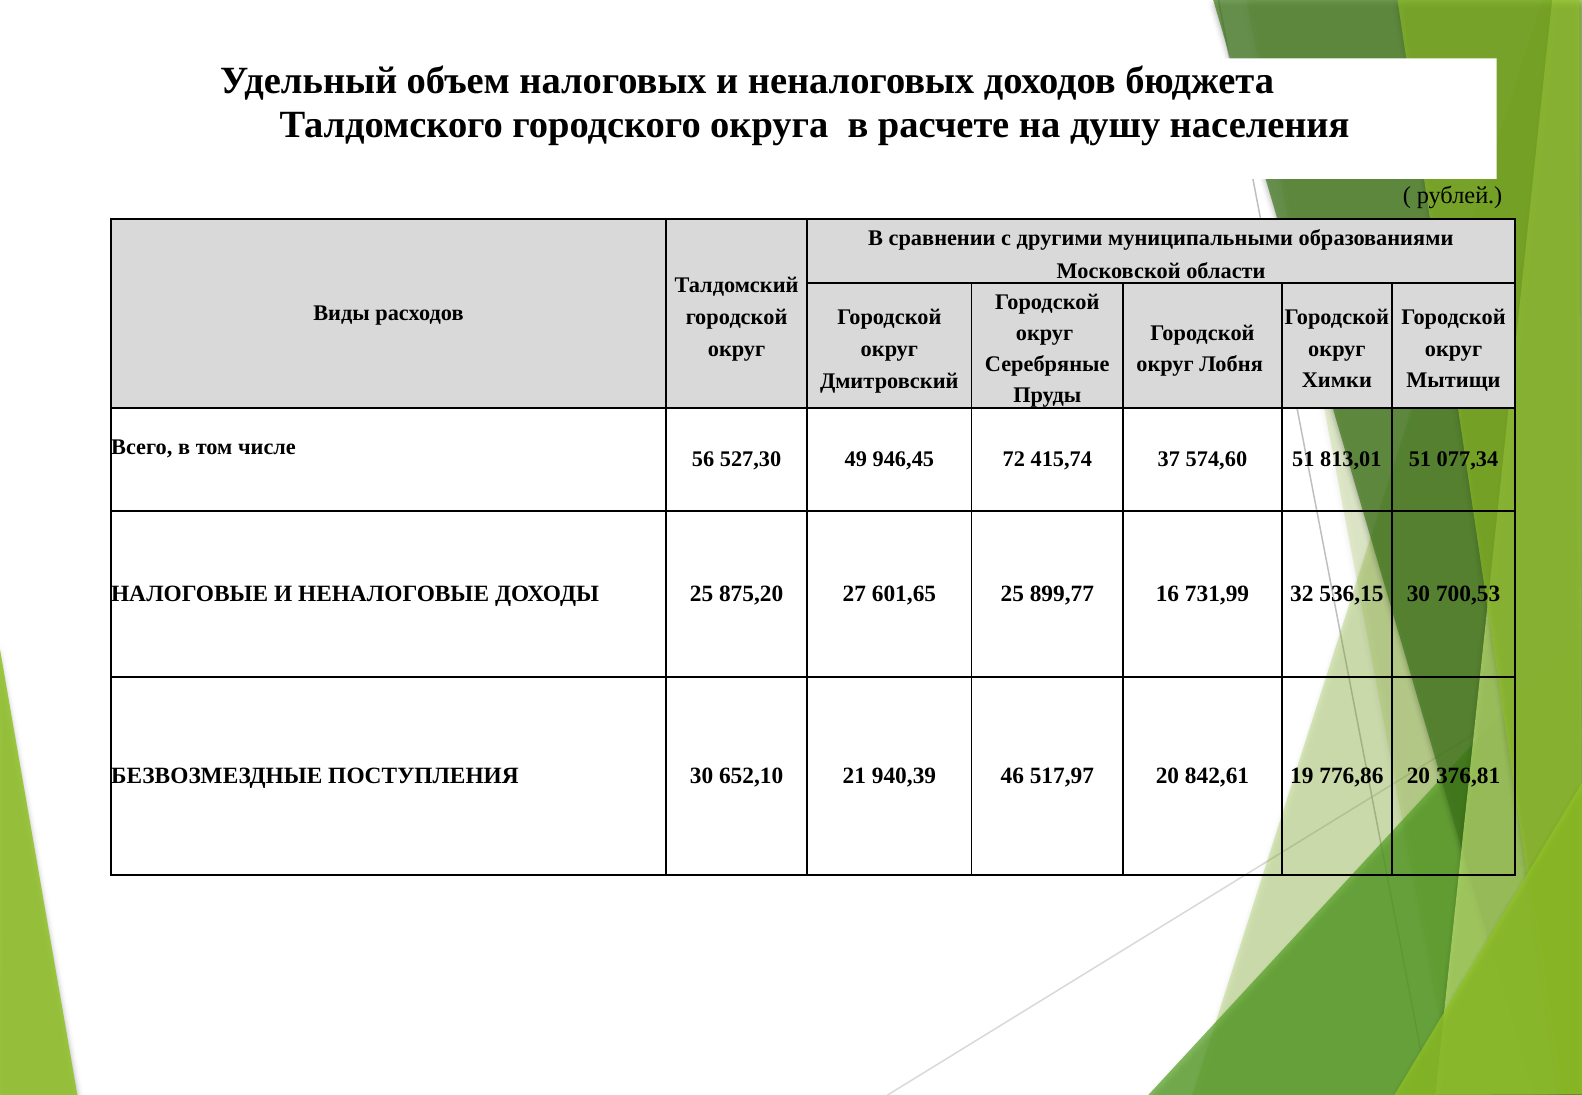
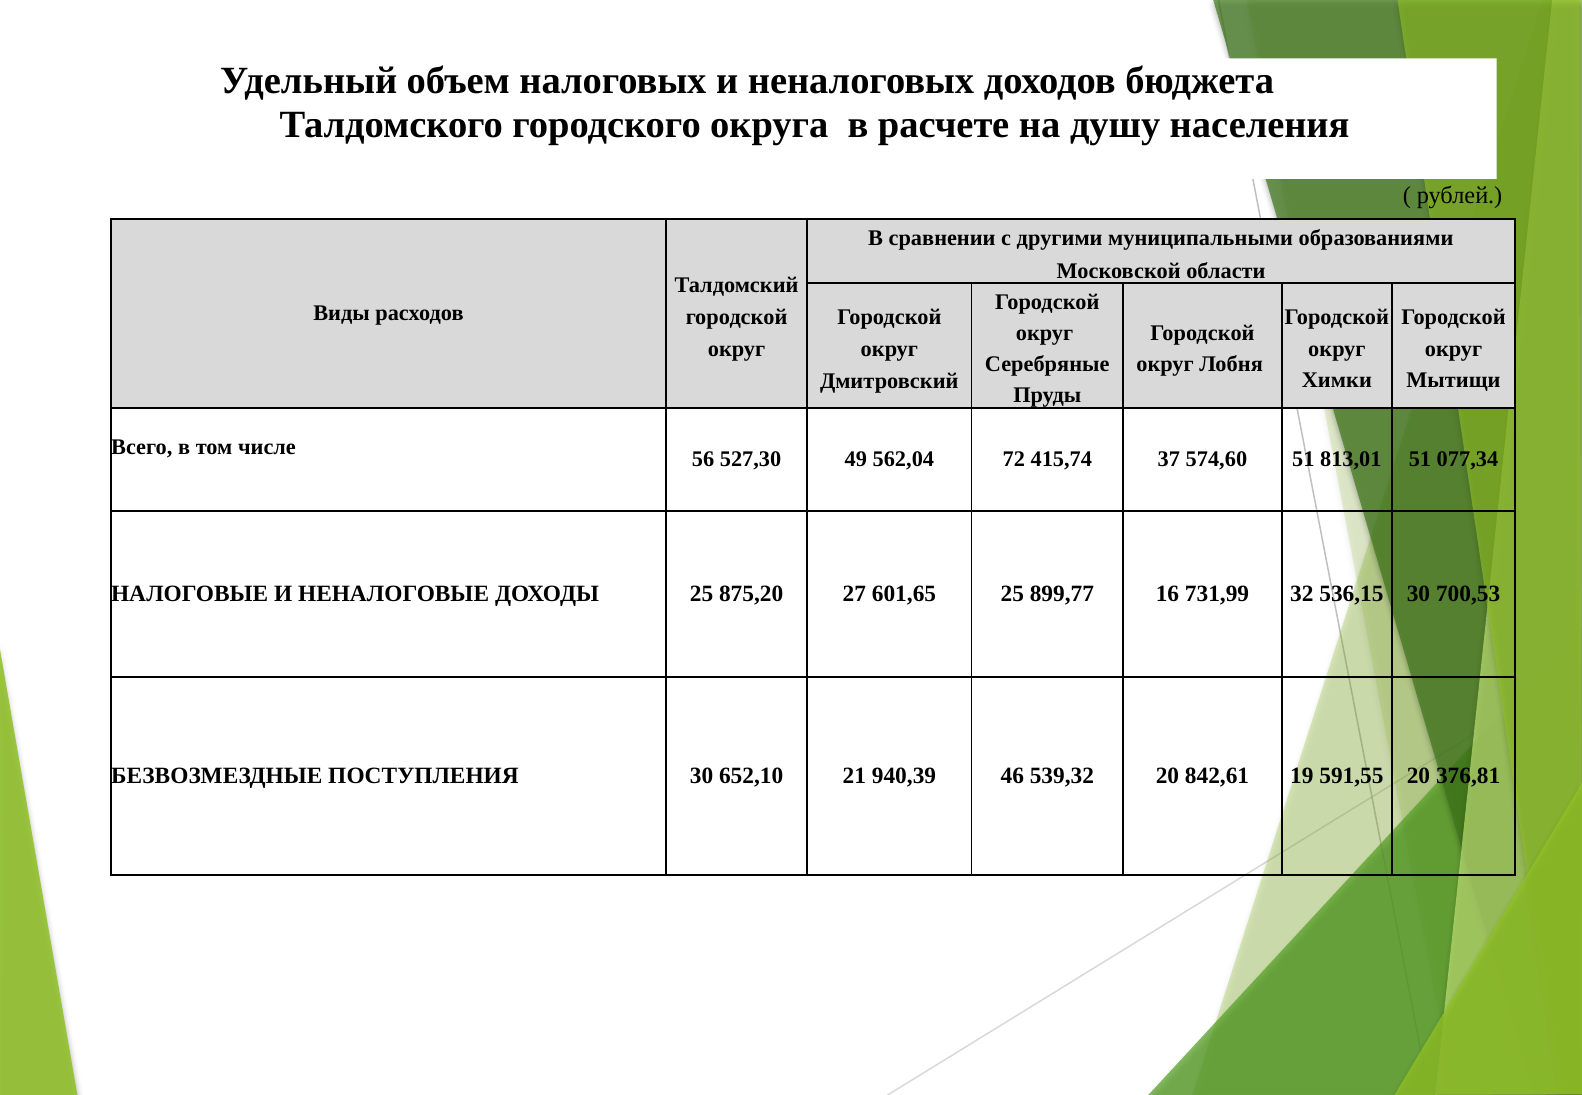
946,45: 946,45 -> 562,04
517,97: 517,97 -> 539,32
776,86: 776,86 -> 591,55
